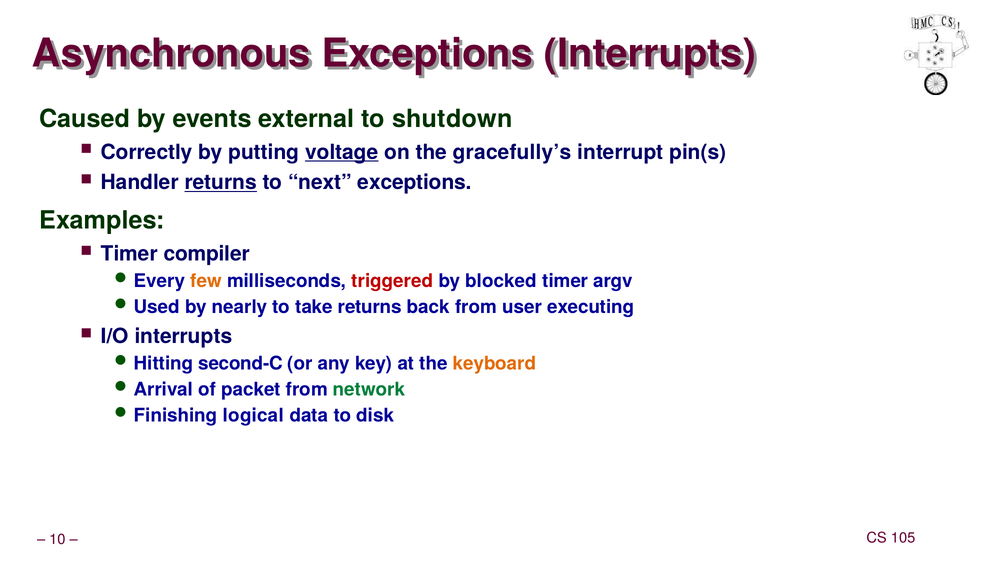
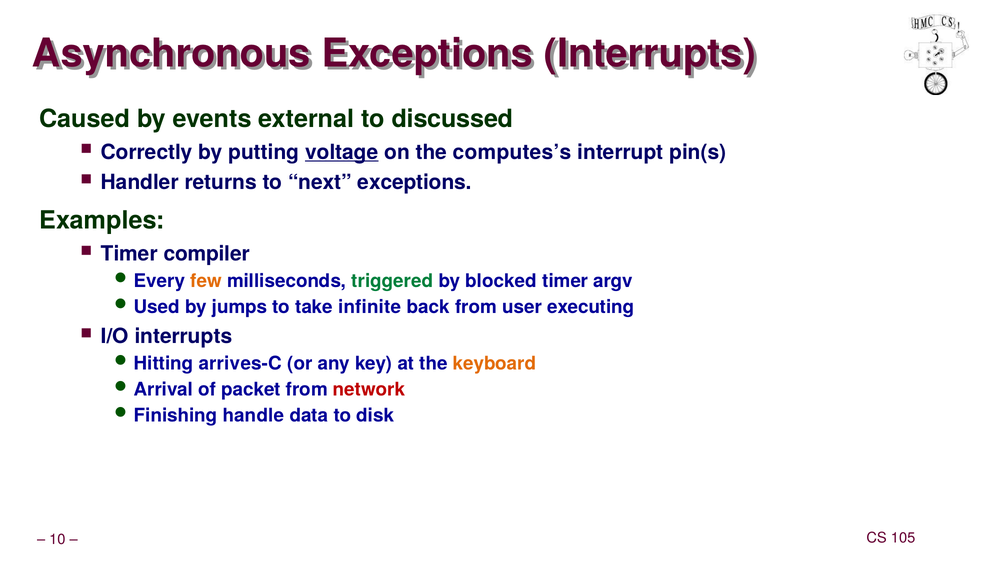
shutdown: shutdown -> discussed
gracefully’s: gracefully’s -> computes’s
returns at (221, 183) underline: present -> none
triggered colour: red -> green
nearly: nearly -> jumps
take returns: returns -> infinite
second-C: second-C -> arrives-C
network colour: green -> red
logical: logical -> handle
